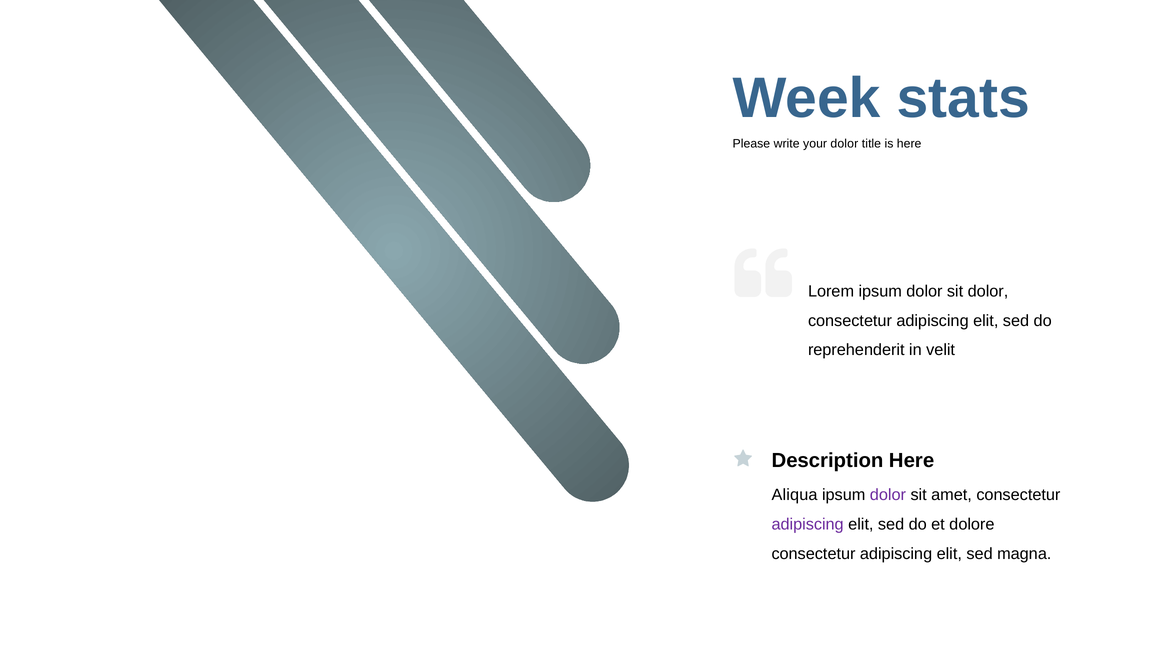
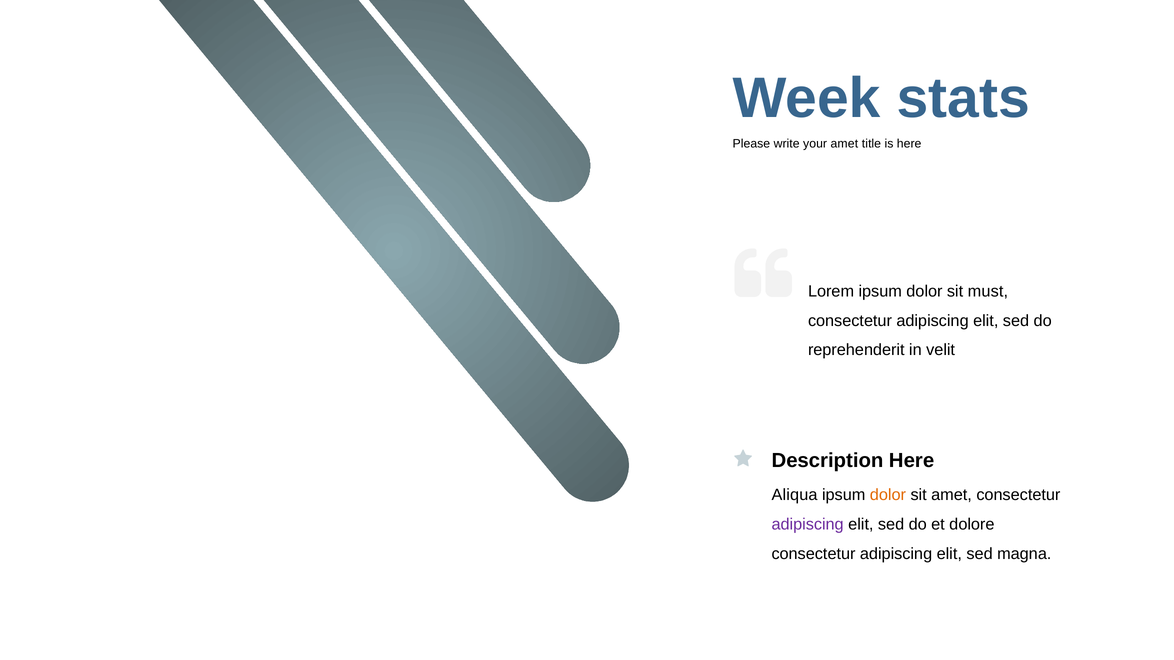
your dolor: dolor -> amet
sit dolor: dolor -> must
dolor at (888, 495) colour: purple -> orange
